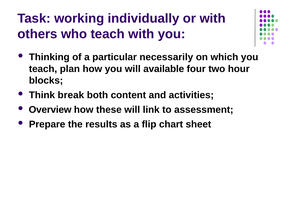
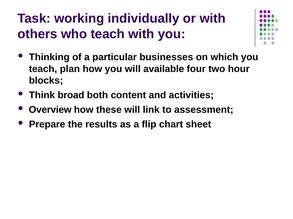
necessarily: necessarily -> businesses
break: break -> broad
